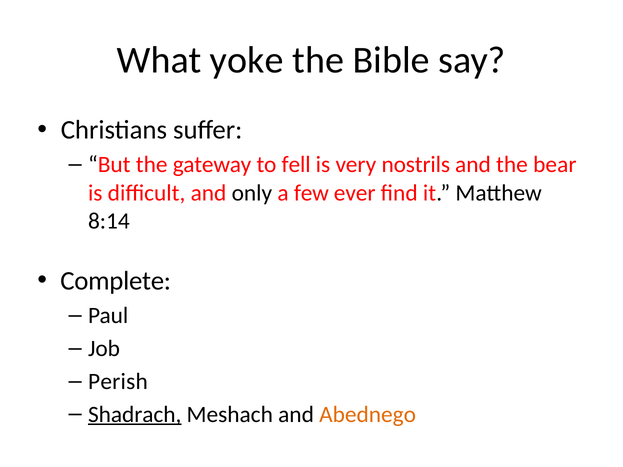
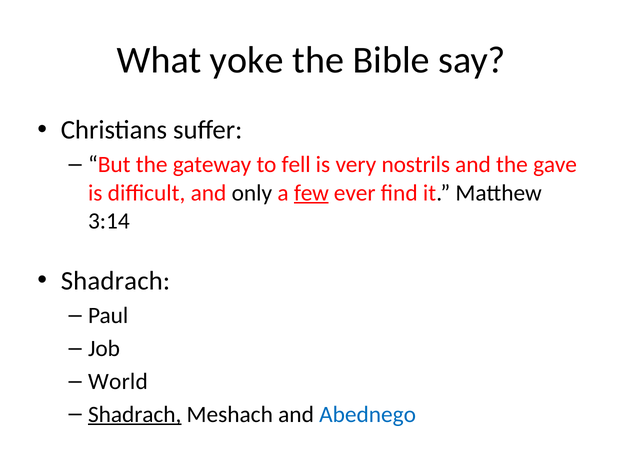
bear: bear -> gave
few underline: none -> present
8:14: 8:14 -> 3:14
Complete at (116, 281): Complete -> Shadrach
Perish: Perish -> World
Abednego colour: orange -> blue
